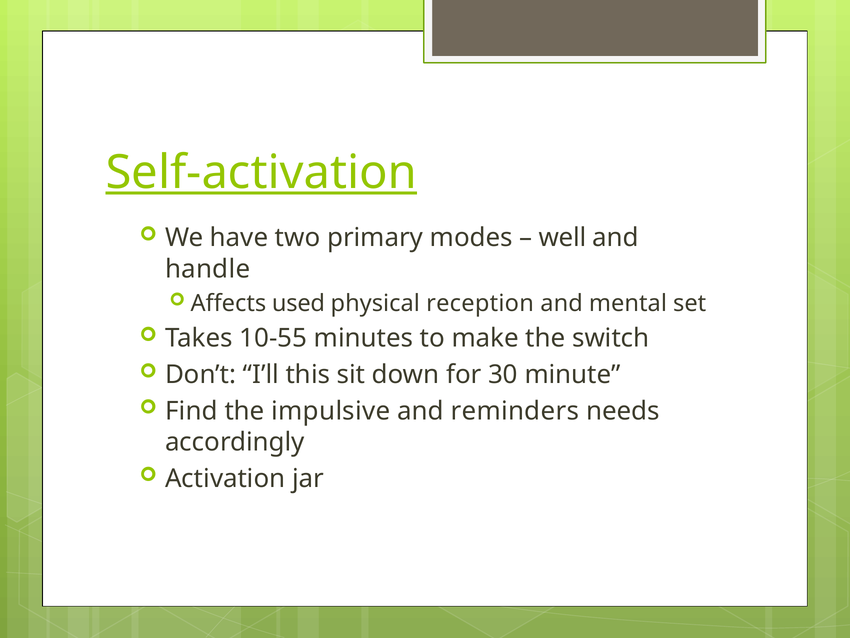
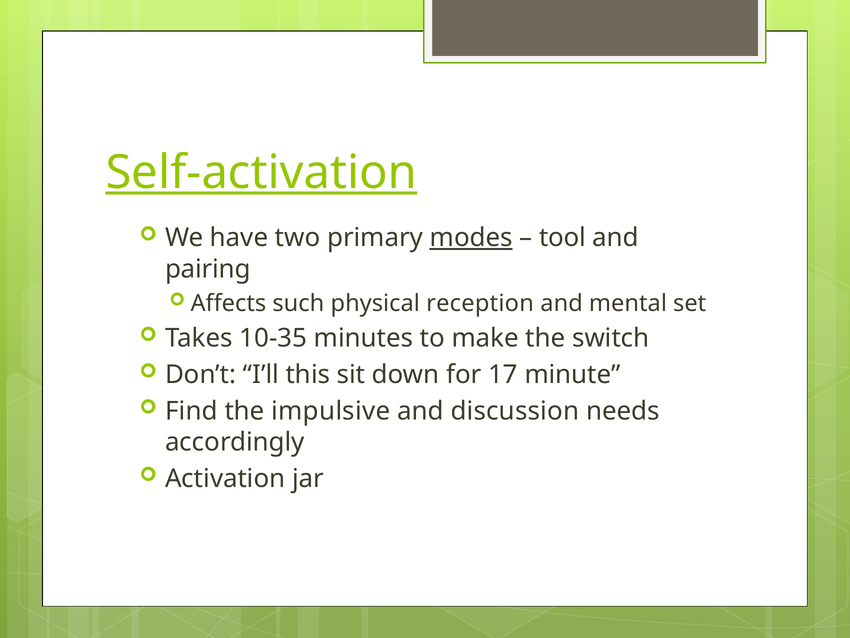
modes underline: none -> present
well: well -> tool
handle: handle -> pairing
used: used -> such
10-55: 10-55 -> 10-35
30: 30 -> 17
reminders: reminders -> discussion
